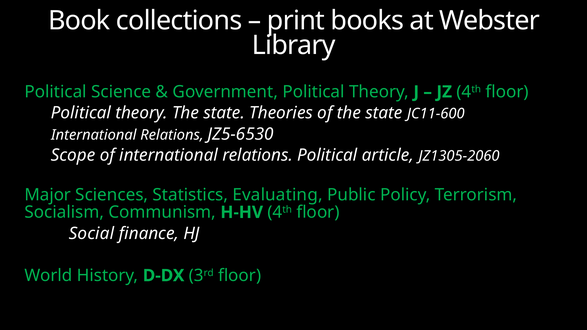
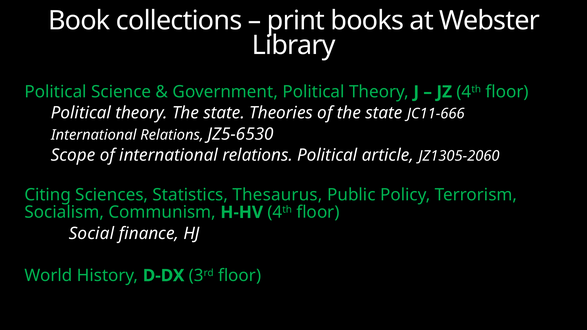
JC11-600: JC11-600 -> JC11-666
Major: Major -> Citing
Evaluating: Evaluating -> Thesaurus
